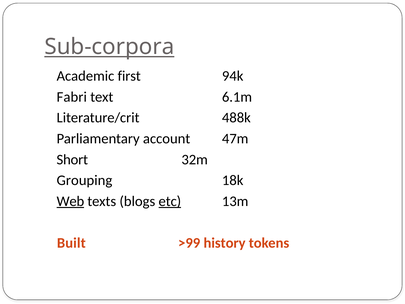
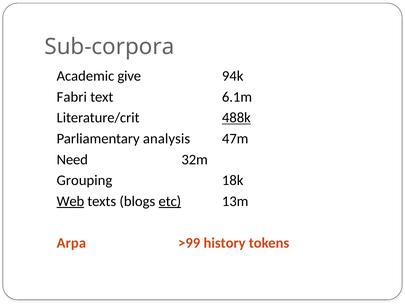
Sub-corpora underline: present -> none
first: first -> give
488k underline: none -> present
account: account -> analysis
Short: Short -> Need
Built: Built -> Arpa
